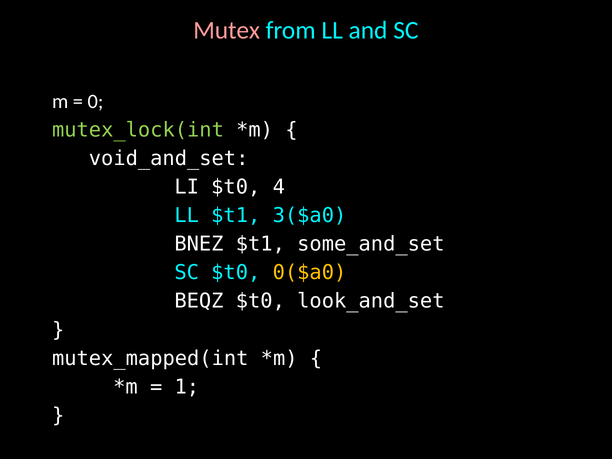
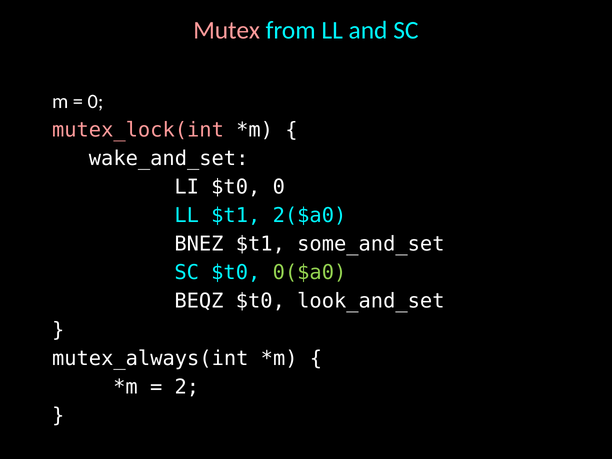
mutex_lock(int colour: light green -> pink
void_and_set: void_and_set -> wake_and_set
$t0 4: 4 -> 0
3($a0: 3($a0 -> 2($a0
0($a0 colour: yellow -> light green
mutex_mapped(int: mutex_mapped(int -> mutex_always(int
1: 1 -> 2
